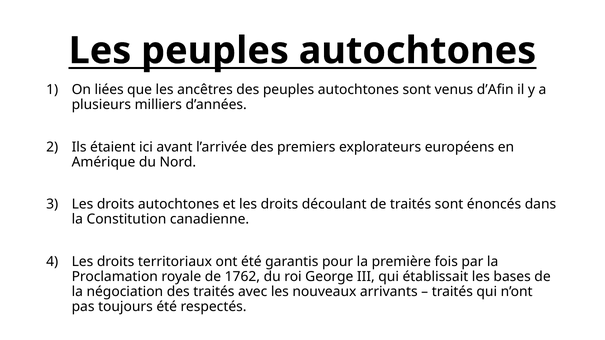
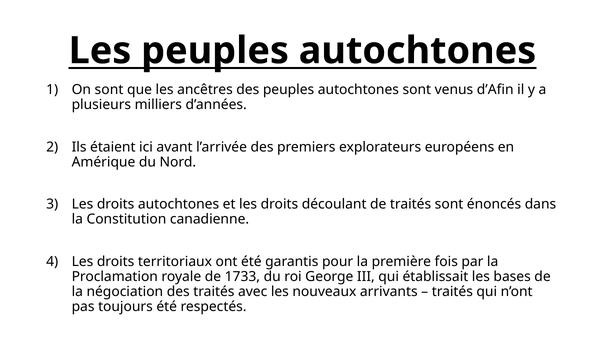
On liées: liées -> sont
1762: 1762 -> 1733
